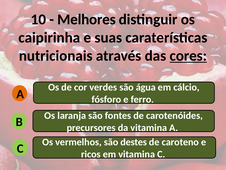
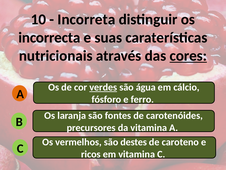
Melhores: Melhores -> Incorreta
caipirinha: caipirinha -> incorrecta
verdes underline: none -> present
